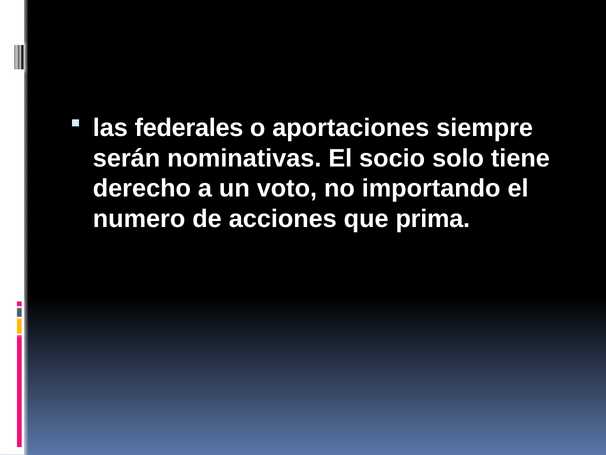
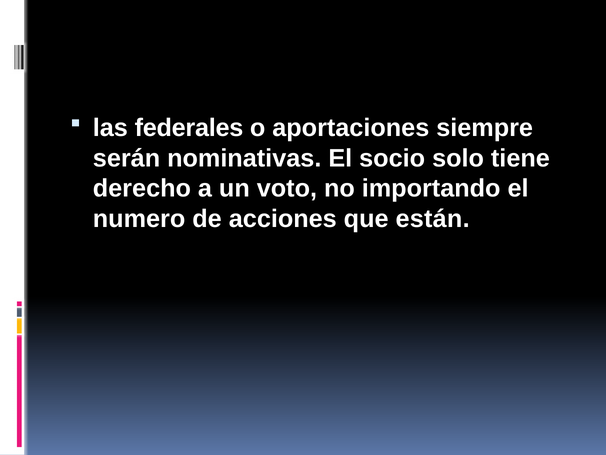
prima: prima -> están
